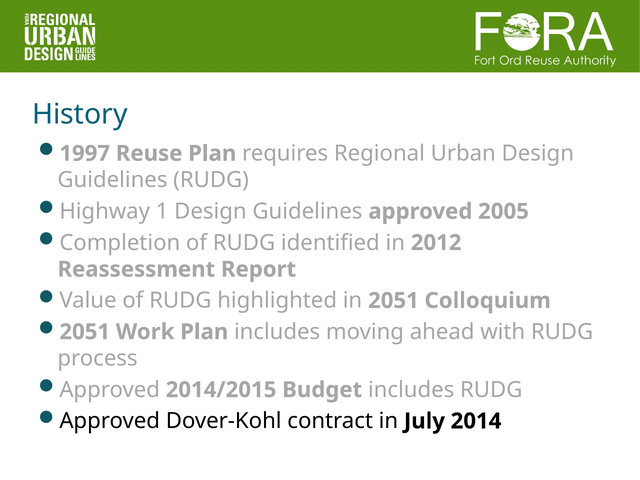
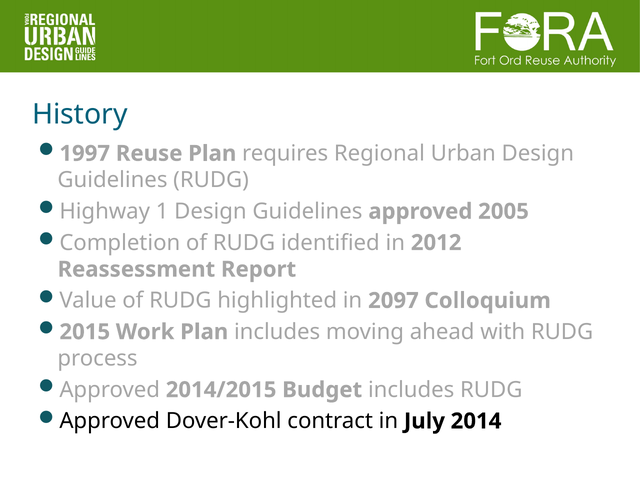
in 2051: 2051 -> 2097
2051 at (85, 332): 2051 -> 2015
